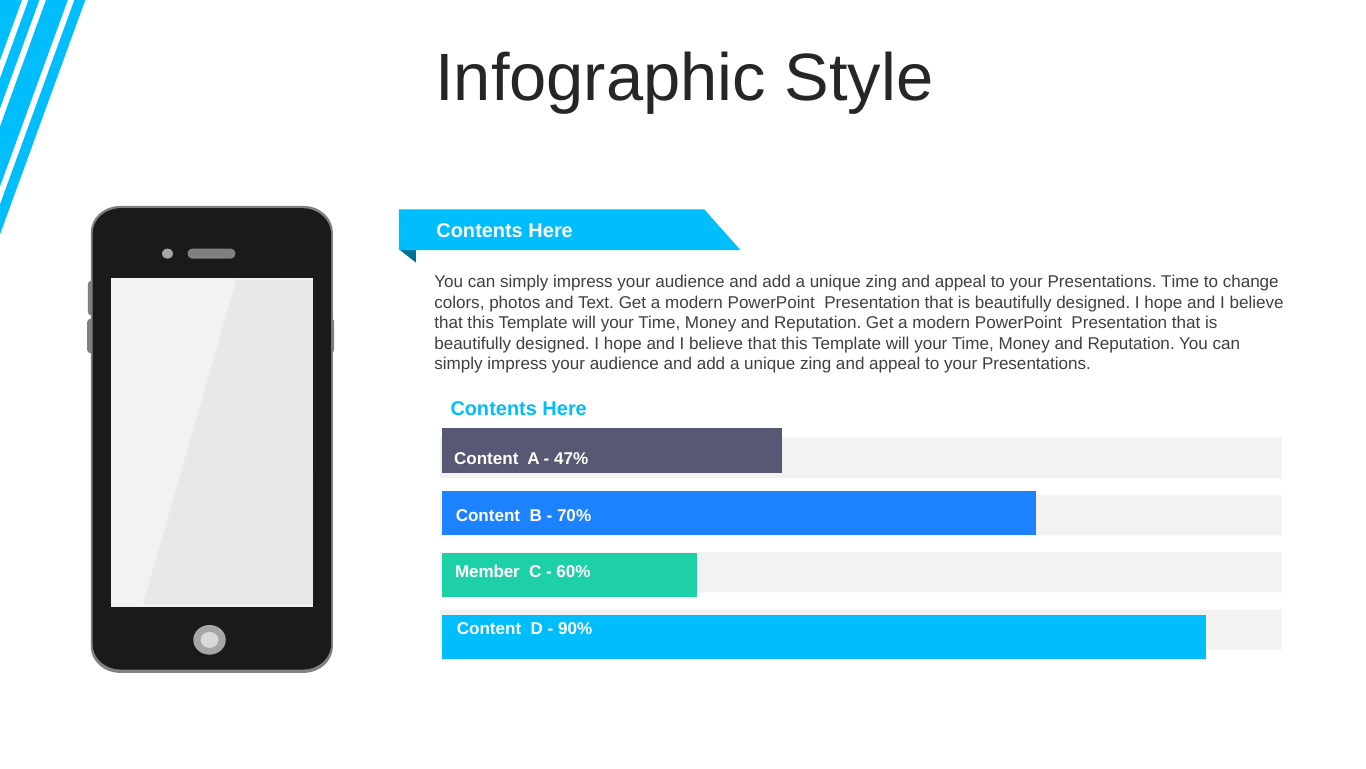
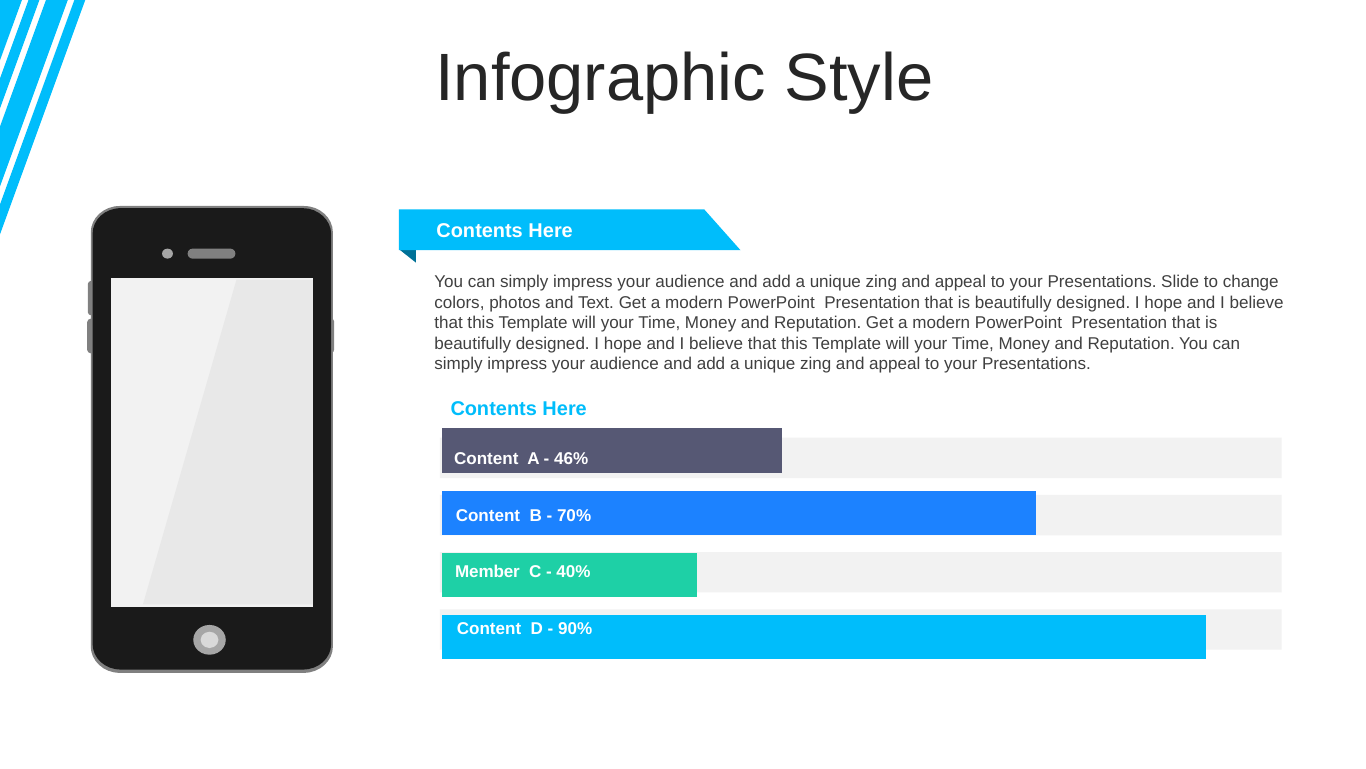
Presentations Time: Time -> Slide
47%: 47% -> 46%
60%: 60% -> 40%
